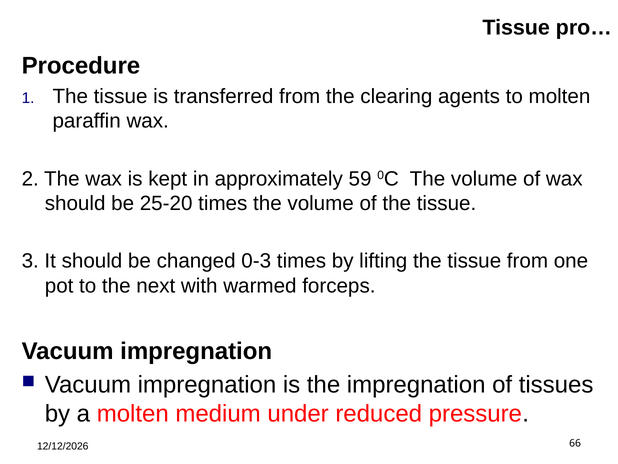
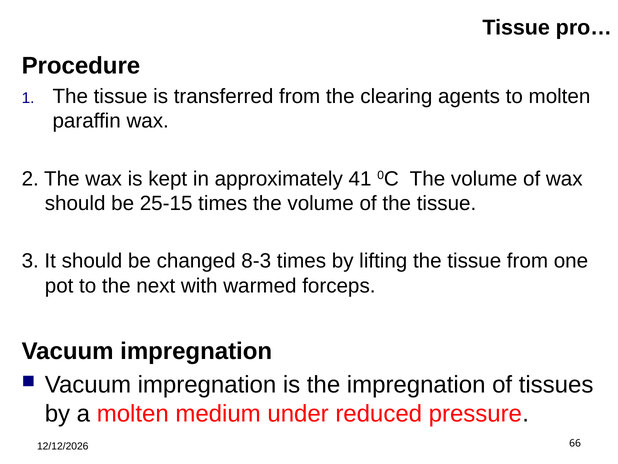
59: 59 -> 41
25-20: 25-20 -> 25-15
0-3: 0-3 -> 8-3
